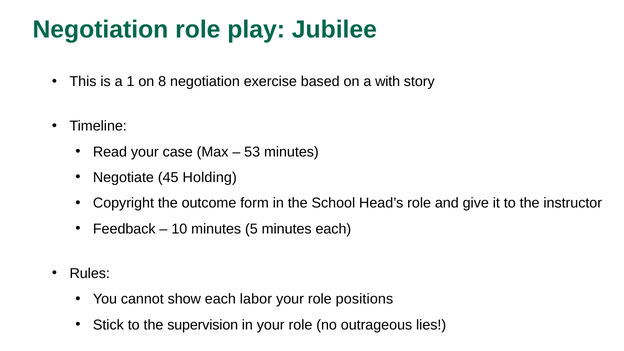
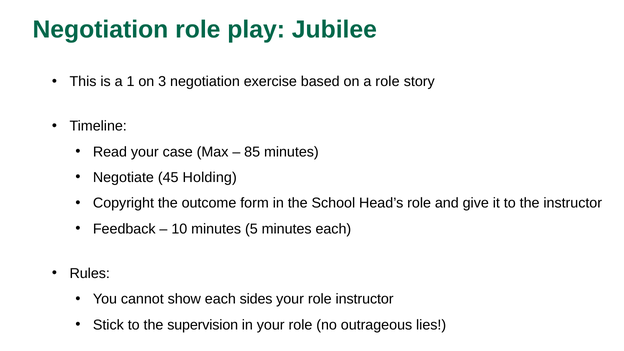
8: 8 -> 3
a with: with -> role
53: 53 -> 85
labor: labor -> sides
role positions: positions -> instructor
